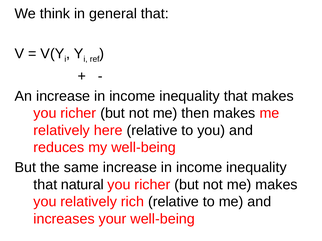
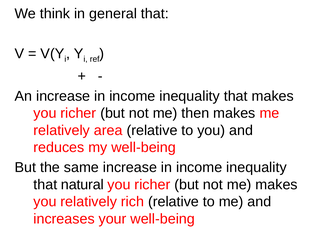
here: here -> area
